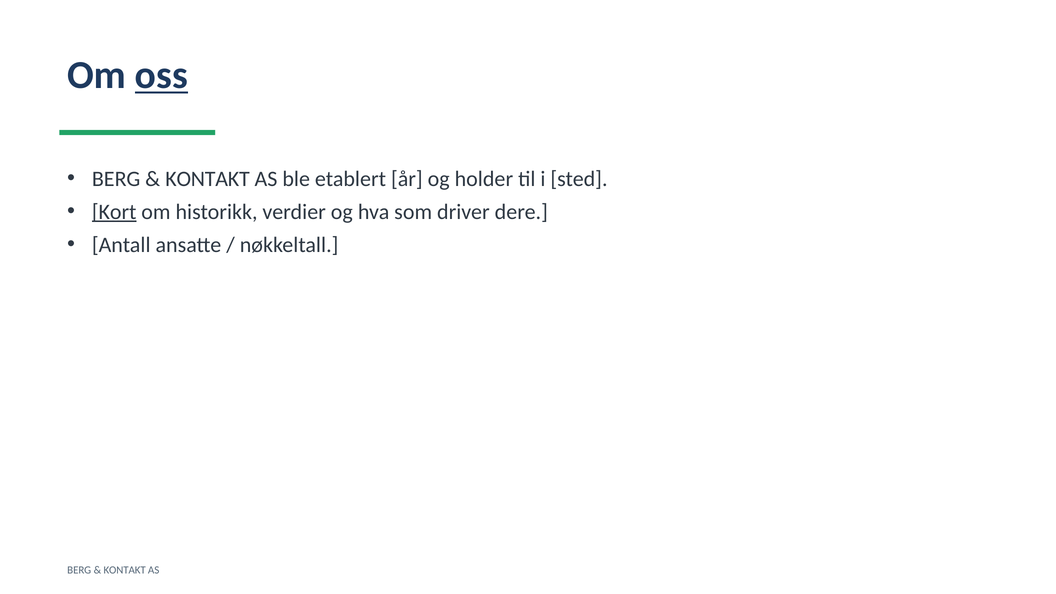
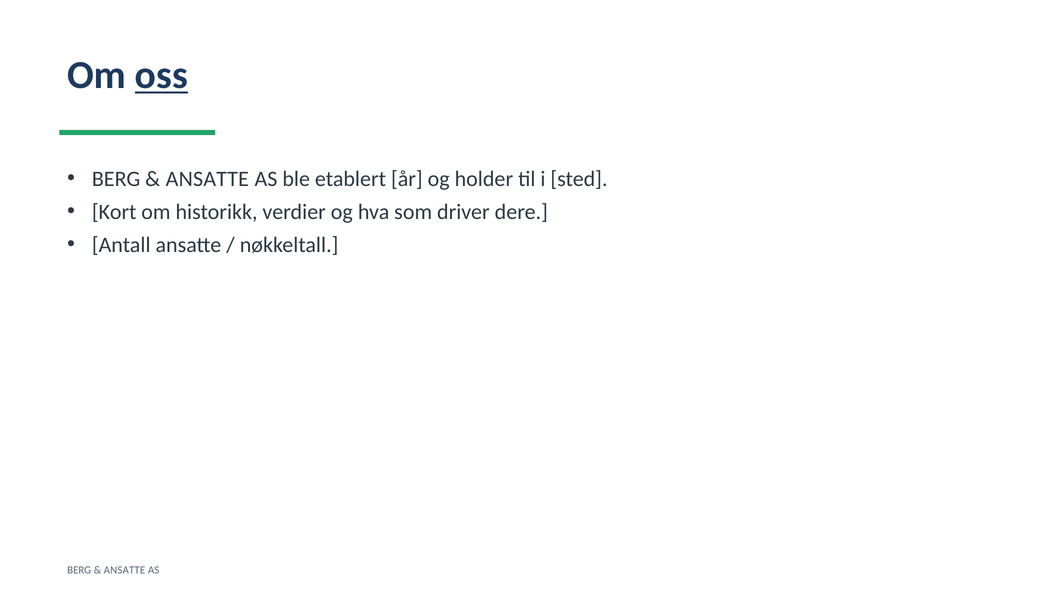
KONTAKT at (208, 179): KONTAKT -> ANSATTE
Kort underline: present -> none
KONTAKT at (125, 570): KONTAKT -> ANSATTE
